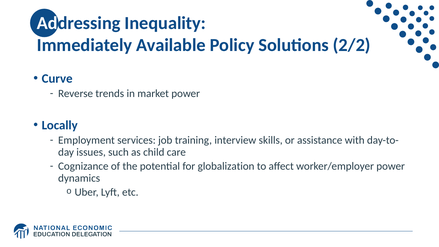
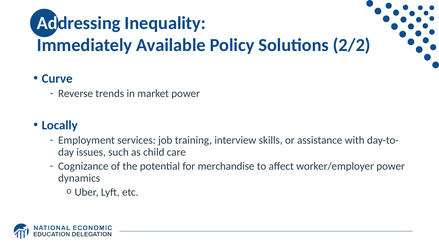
globalization: globalization -> merchandise
